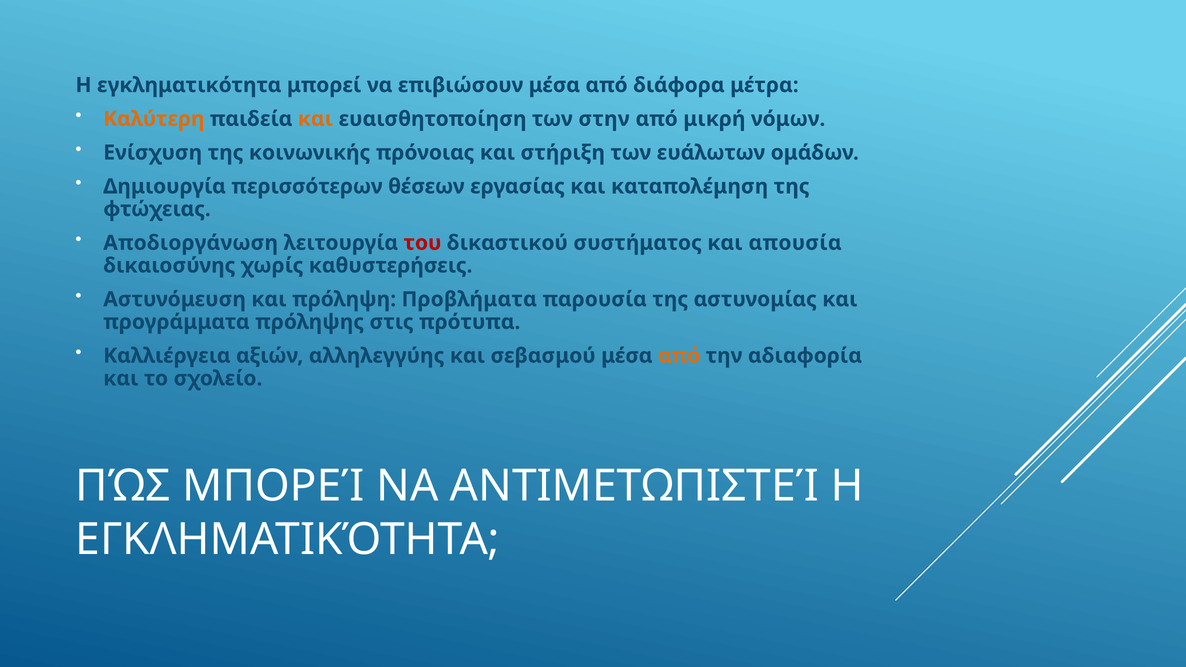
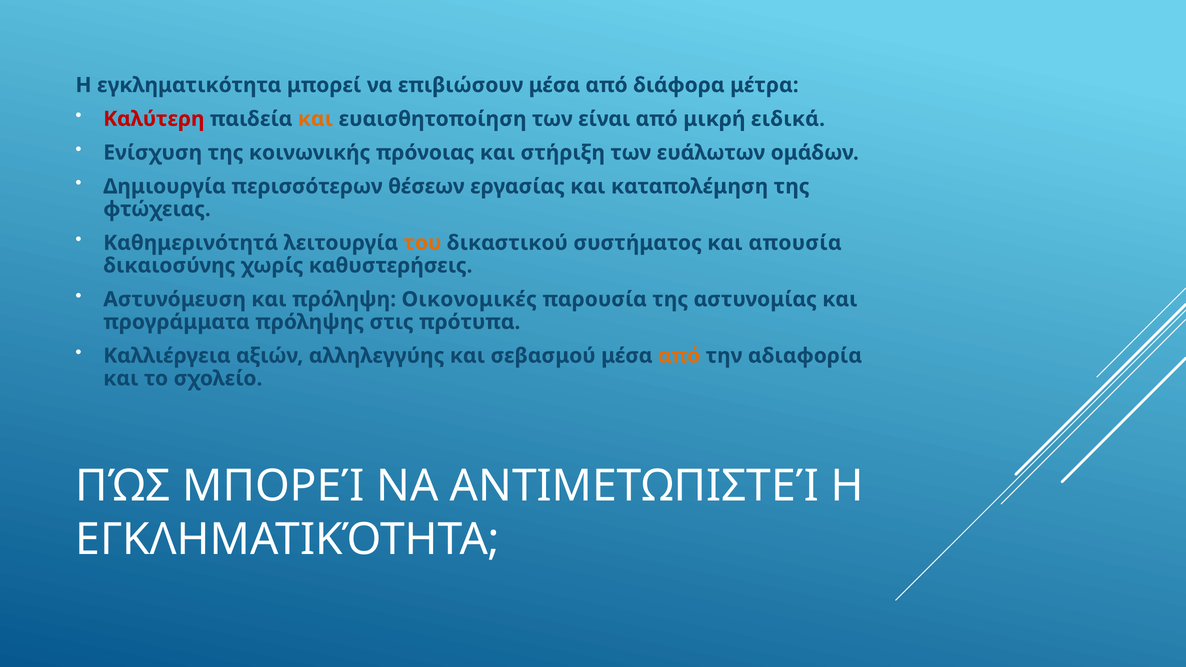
Καλύτερη colour: orange -> red
στην: στην -> είναι
νόμων: νόμων -> ειδικά
Αποδιοργάνωση: Αποδιοργάνωση -> Καθημερινότητά
του colour: red -> orange
Προβλήματα: Προβλήματα -> Οικονομικές
